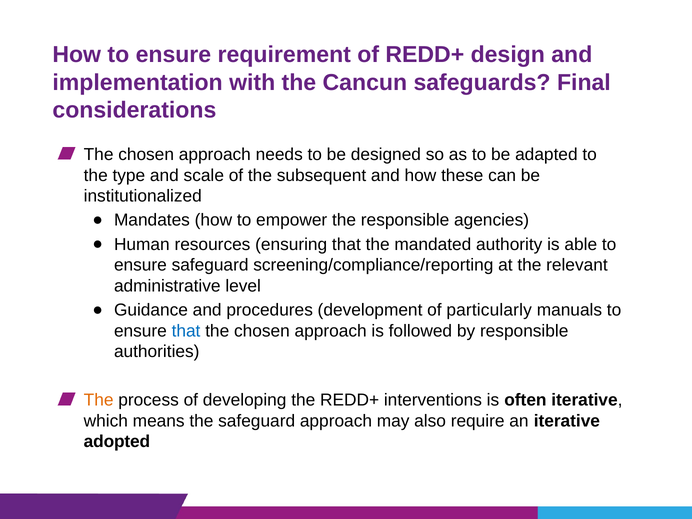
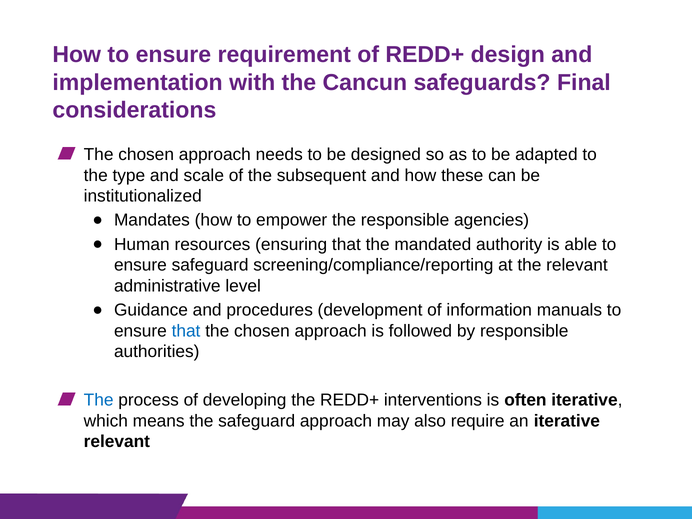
particularly: particularly -> information
The at (99, 400) colour: orange -> blue
adopted at (117, 442): adopted -> relevant
